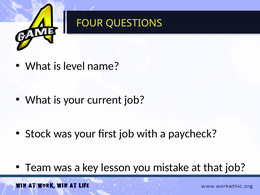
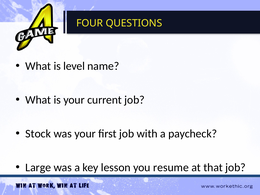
Team: Team -> Large
mistake: mistake -> resume
